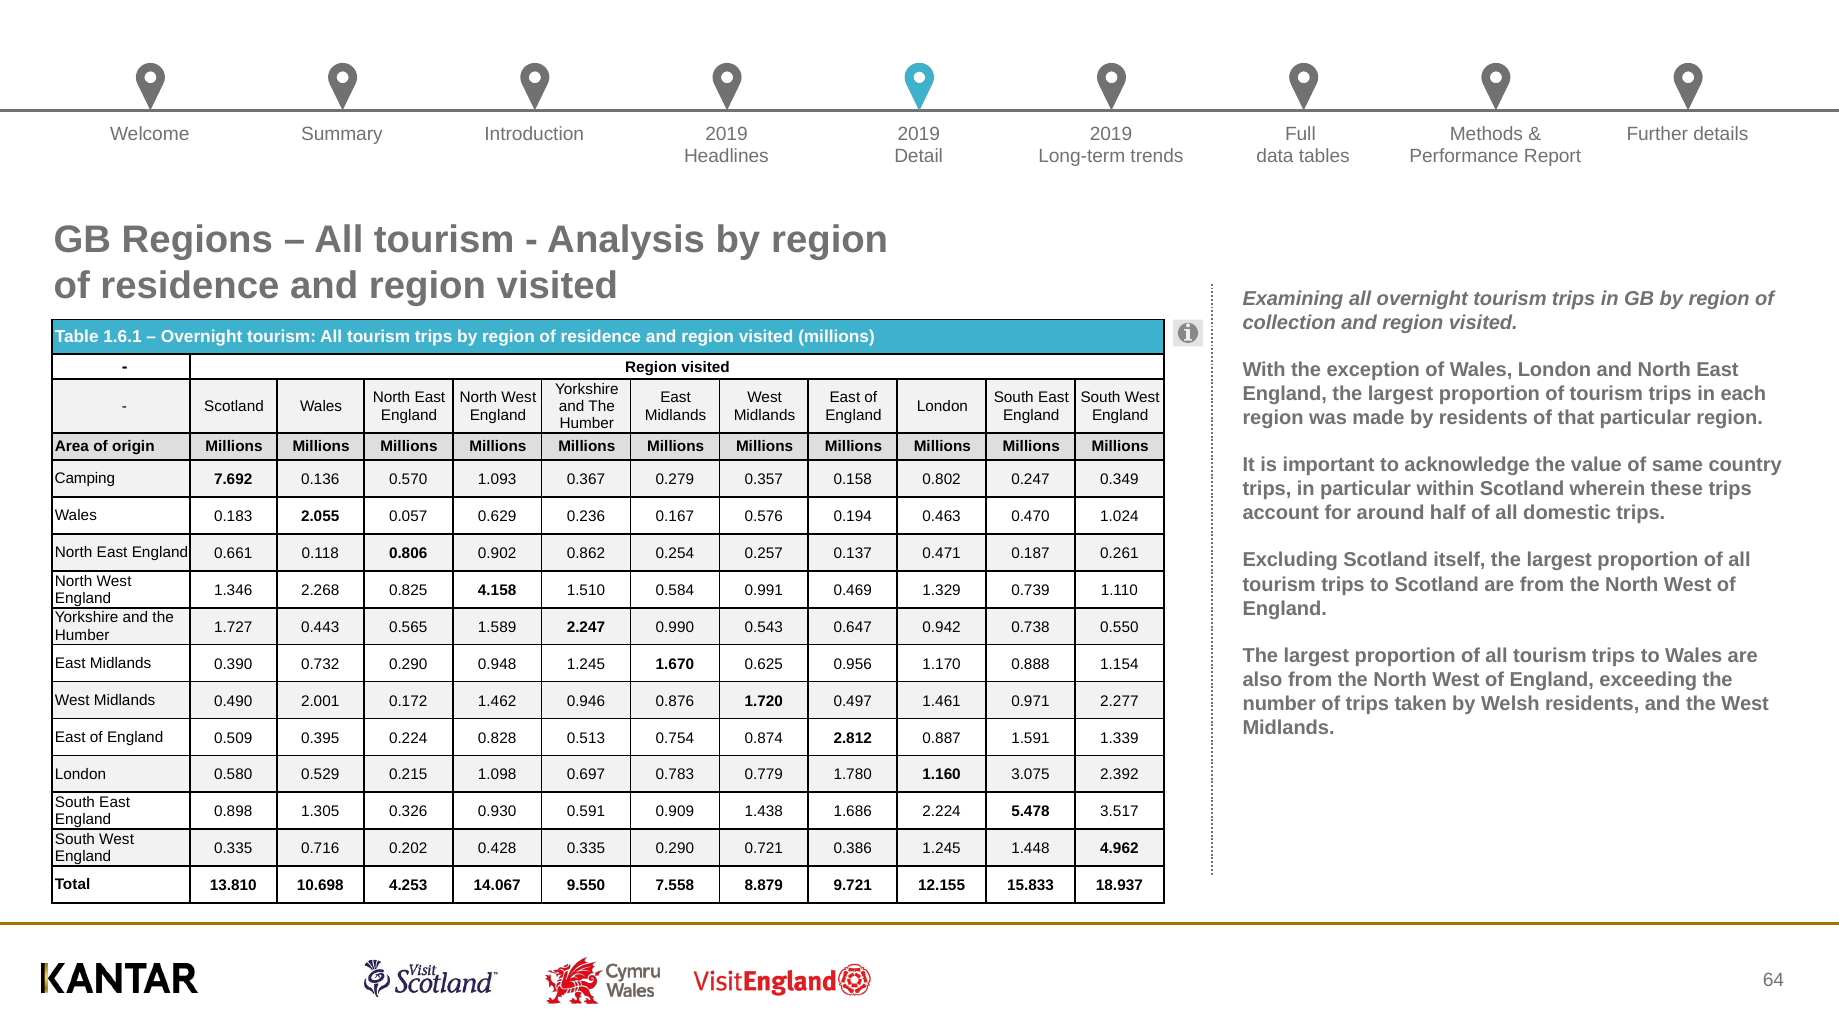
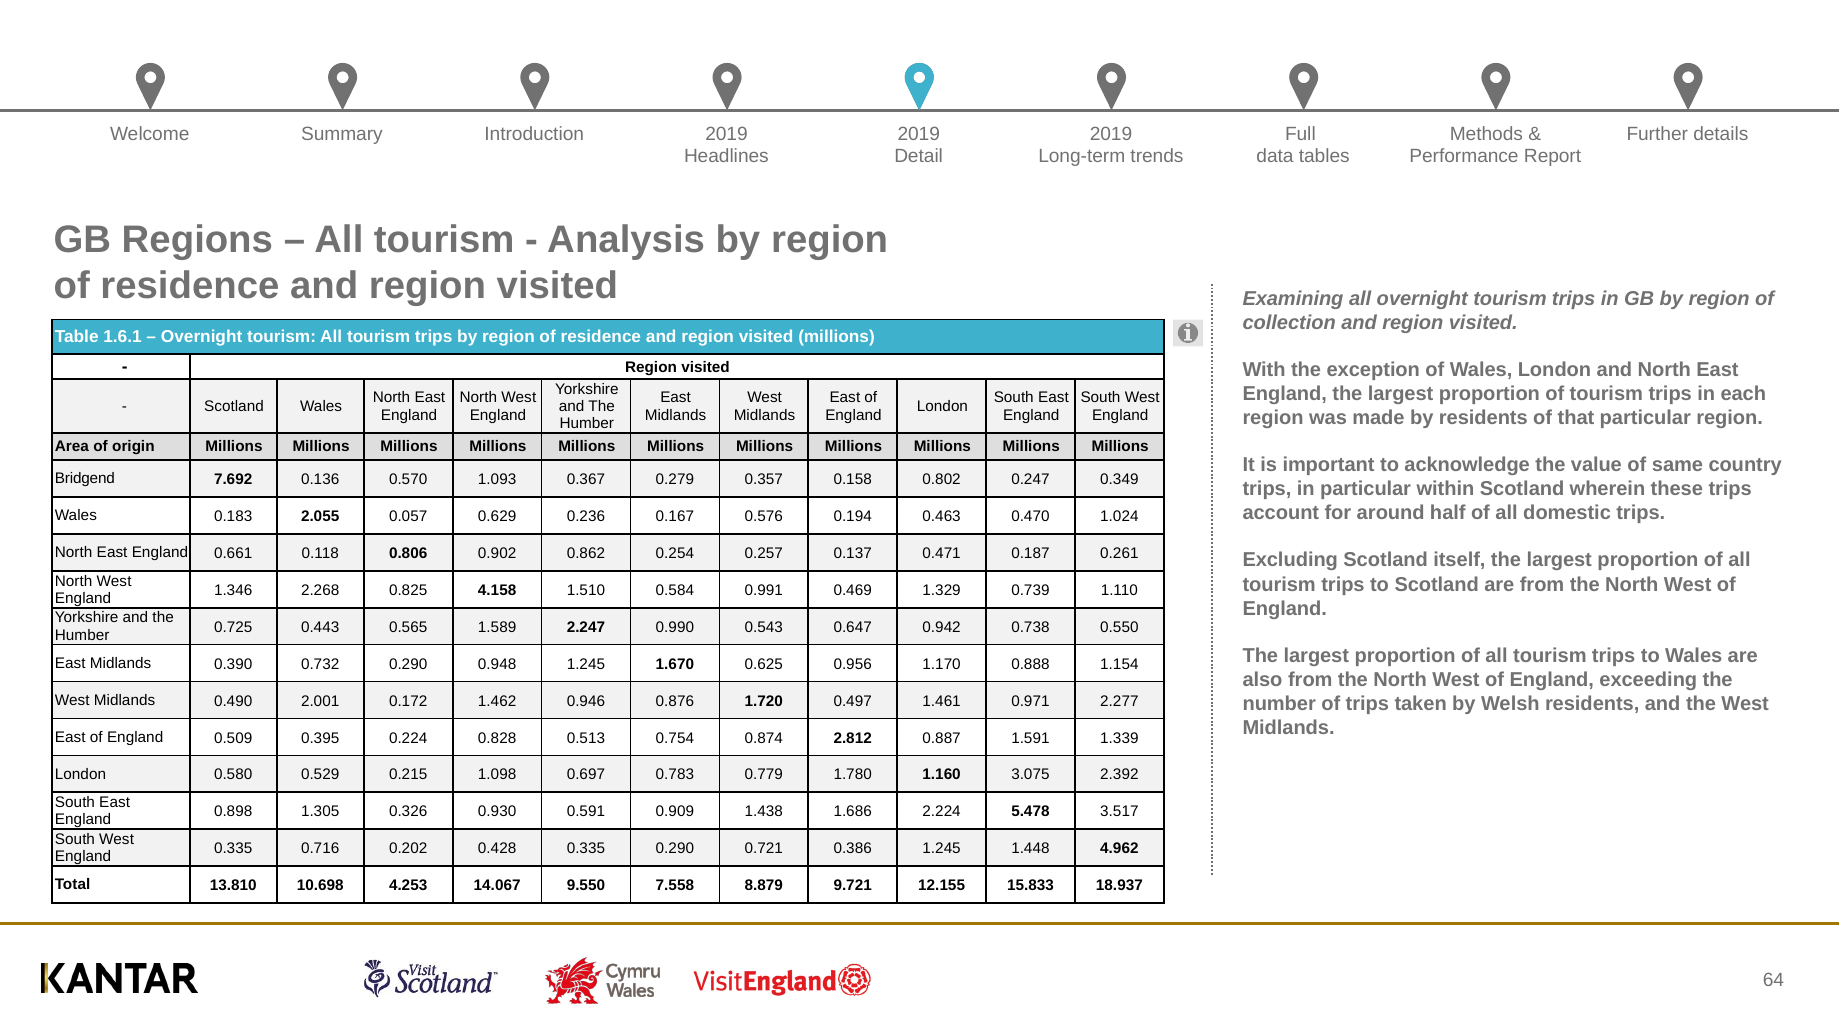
Camping: Camping -> Bridgend
1.727: 1.727 -> 0.725
